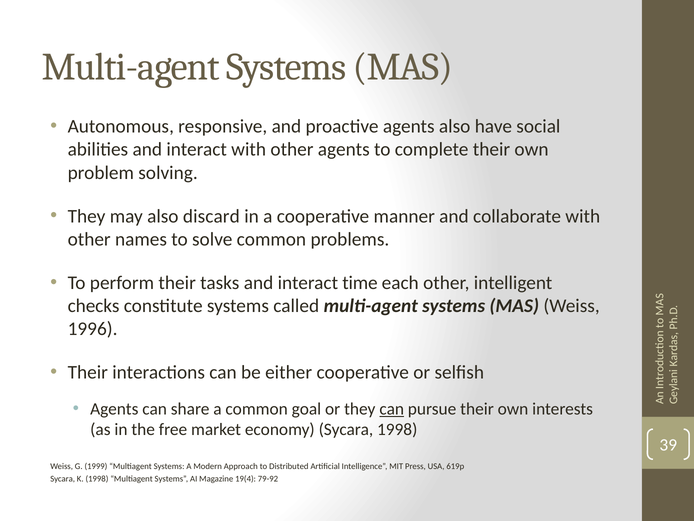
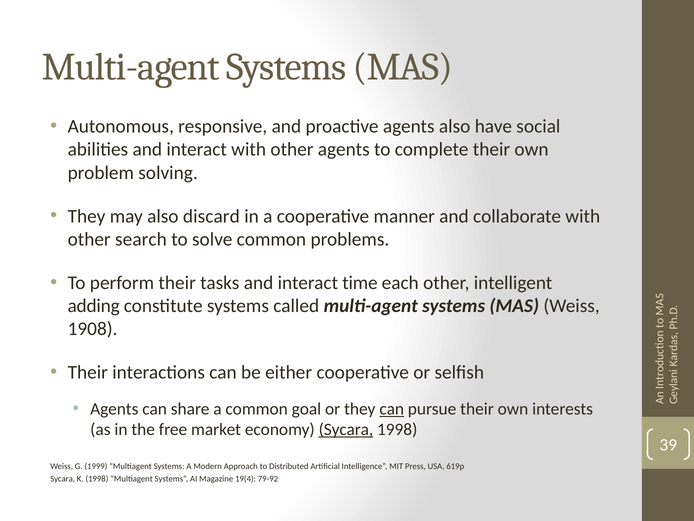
names: names -> search
checks: checks -> adding
1996: 1996 -> 1908
Sycara at (346, 429) underline: none -> present
